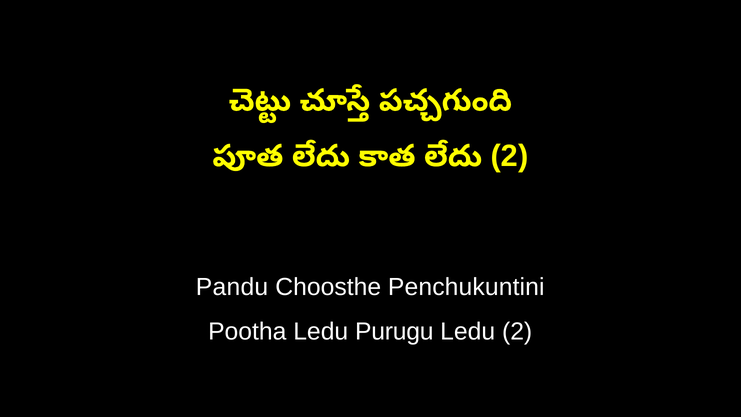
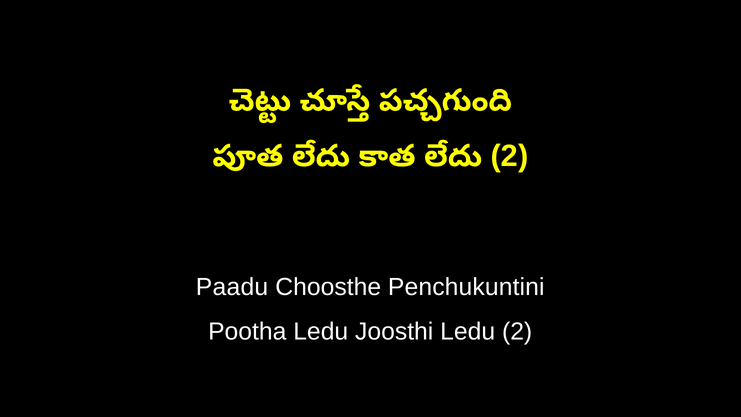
Pandu: Pandu -> Paadu
Purugu: Purugu -> Joosthi
